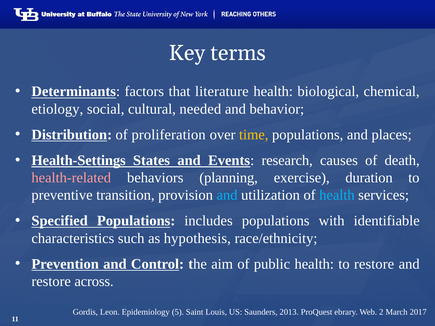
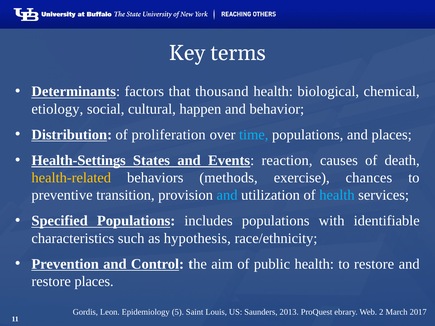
literature: literature -> thousand
needed: needed -> happen
time colour: yellow -> light blue
research: research -> reaction
health-related colour: pink -> yellow
planning: planning -> methods
duration: duration -> chances
restore across: across -> places
